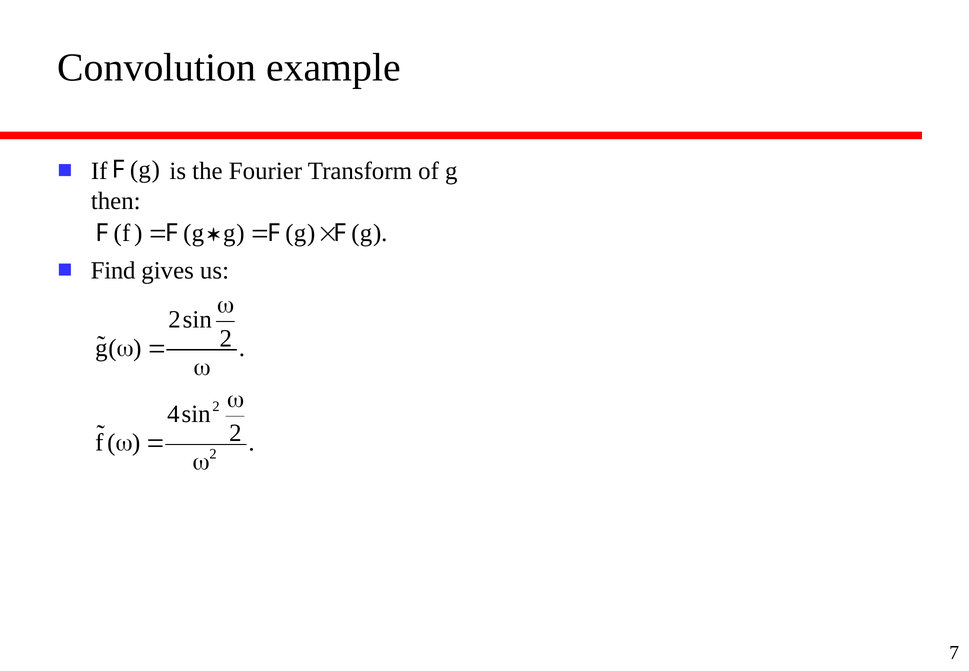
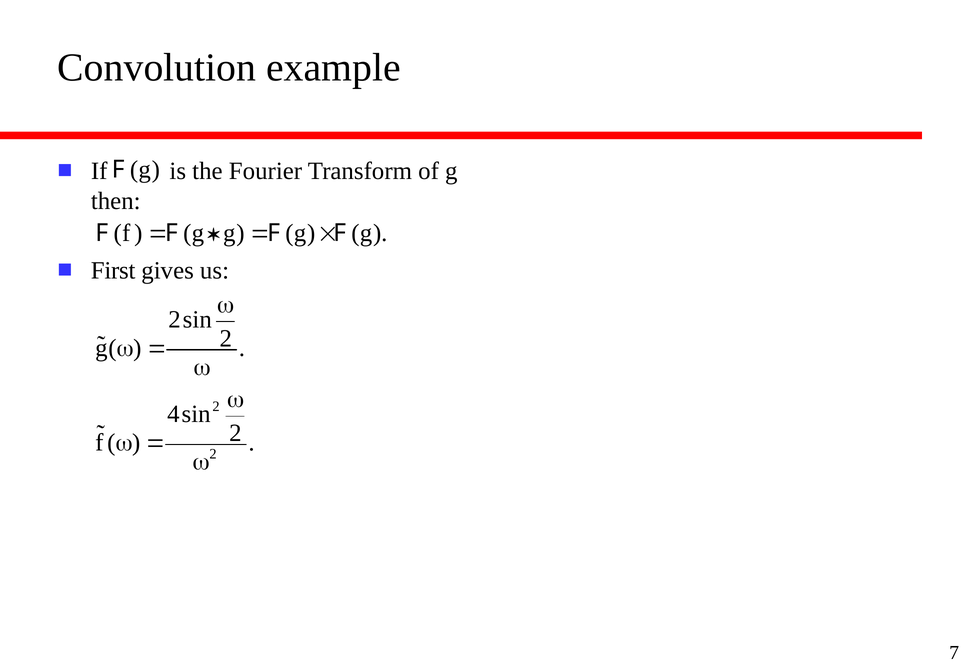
Find: Find -> First
